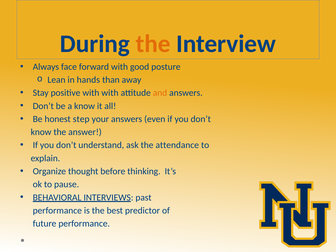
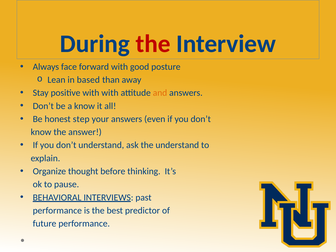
the at (153, 44) colour: orange -> red
hands: hands -> based
the attendance: attendance -> understand
